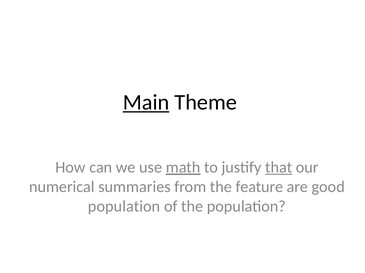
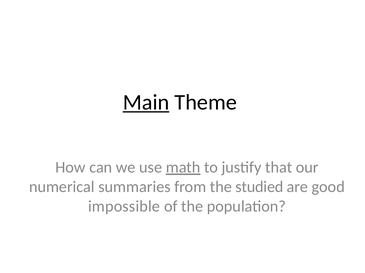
that underline: present -> none
feature: feature -> studied
population at (124, 207): population -> impossible
